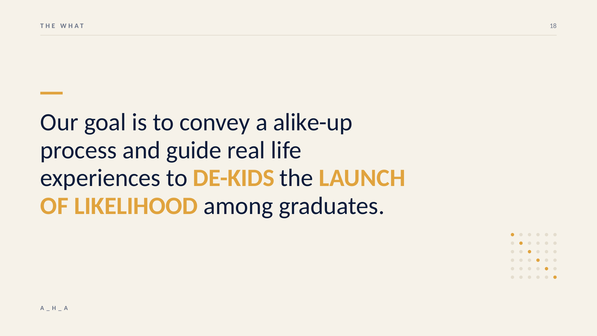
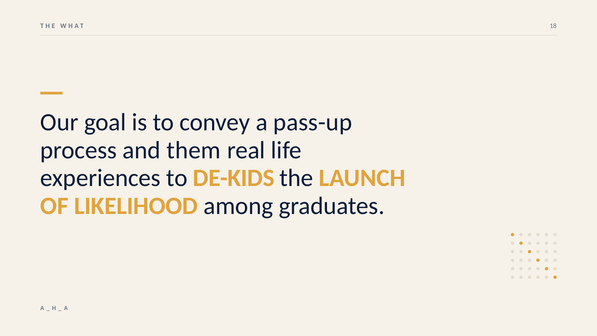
alike-up: alike-up -> pass-up
guide: guide -> them
